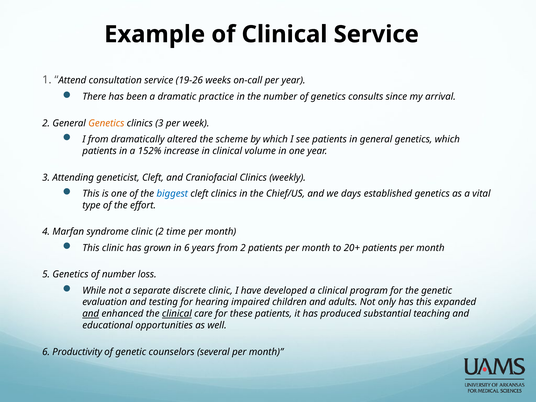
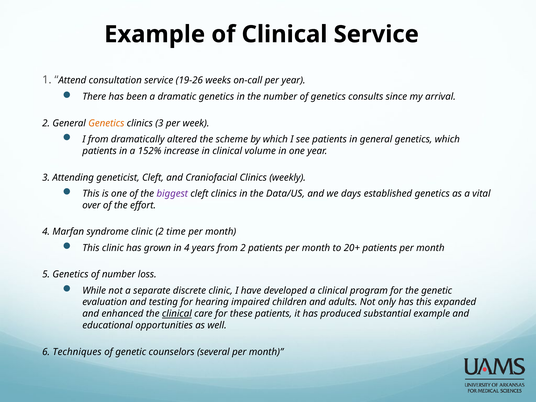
dramatic practice: practice -> genetics
biggest colour: blue -> purple
Chief/US: Chief/US -> Data/US
type: type -> over
in 6: 6 -> 4
and at (91, 314) underline: present -> none
substantial teaching: teaching -> example
Productivity: Productivity -> Techniques
